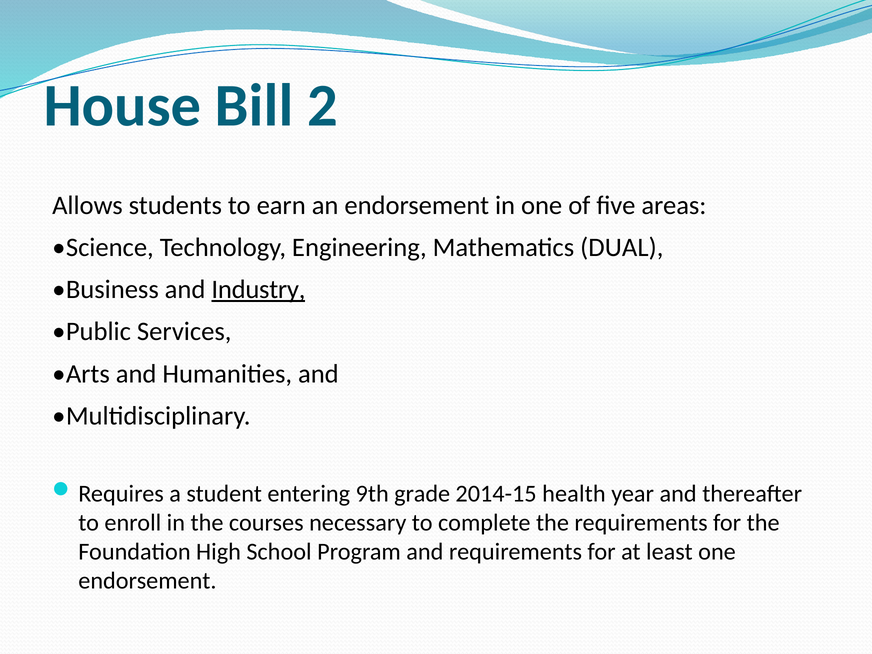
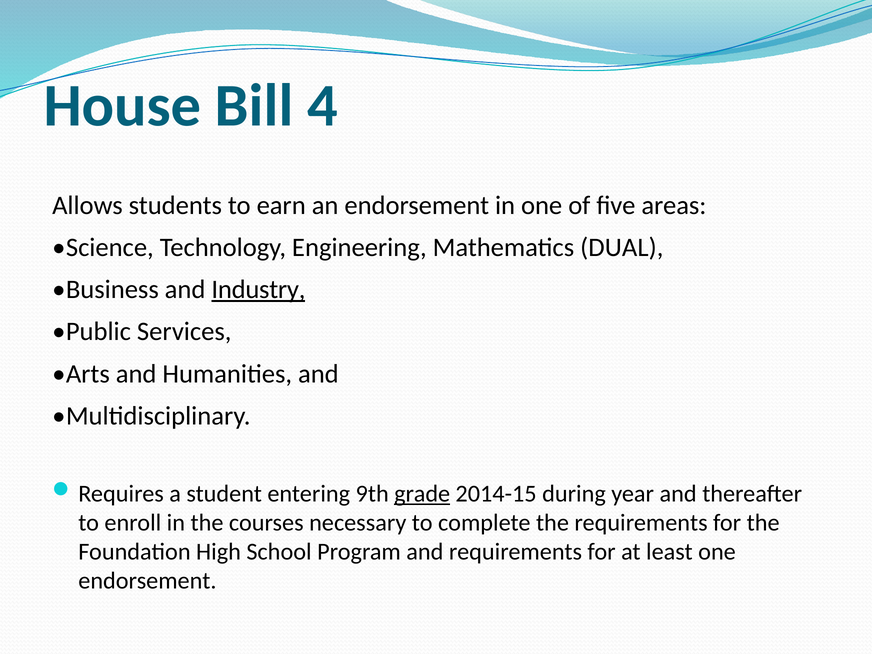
2: 2 -> 4
grade underline: none -> present
health: health -> during
